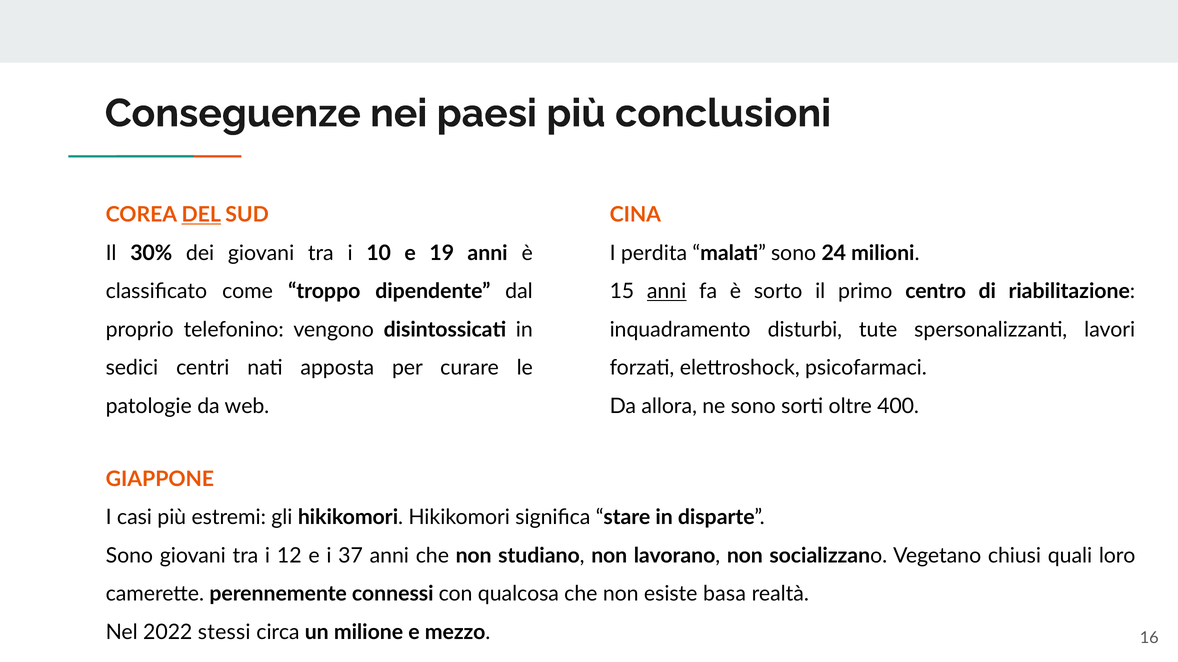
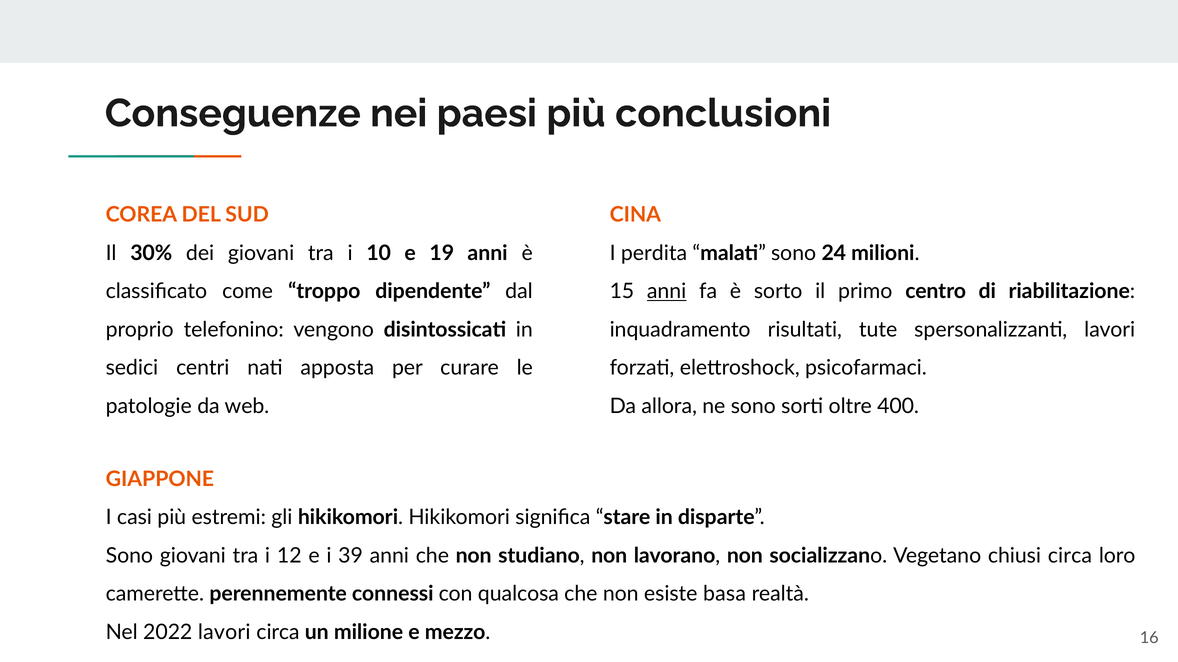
DEL underline: present -> none
disturbi: disturbi -> risultati
37: 37 -> 39
chiusi quali: quali -> circa
2022 stessi: stessi -> lavori
